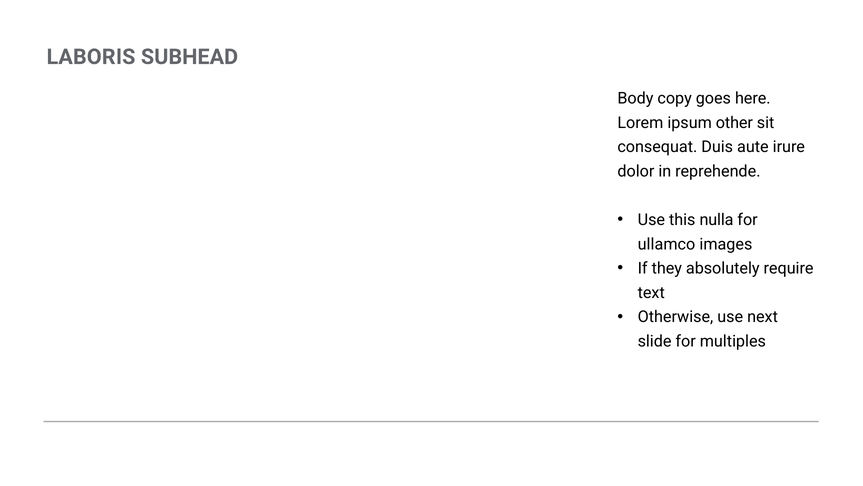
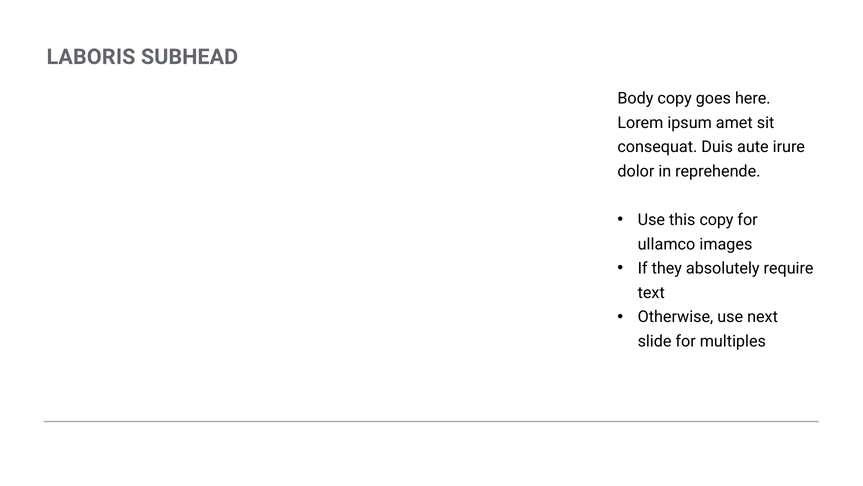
other: other -> amet
this nulla: nulla -> copy
